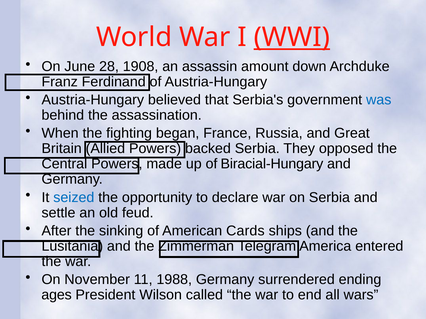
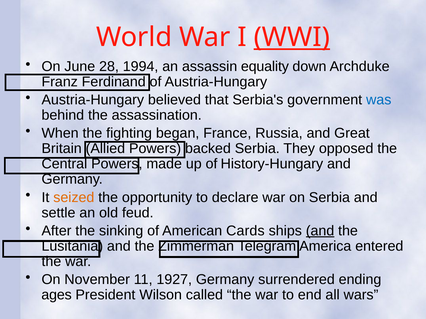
1908: 1908 -> 1994
amount: amount -> equality
Biracial-Hungary: Biracial-Hungary -> History-Hungary
seized colour: blue -> orange
and at (320, 231) underline: none -> present
1988: 1988 -> 1927
